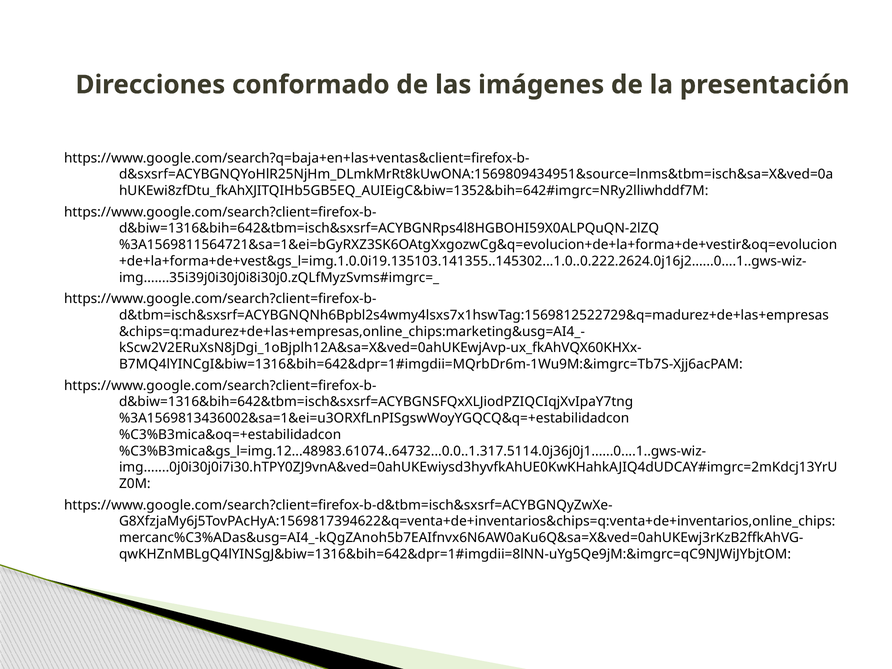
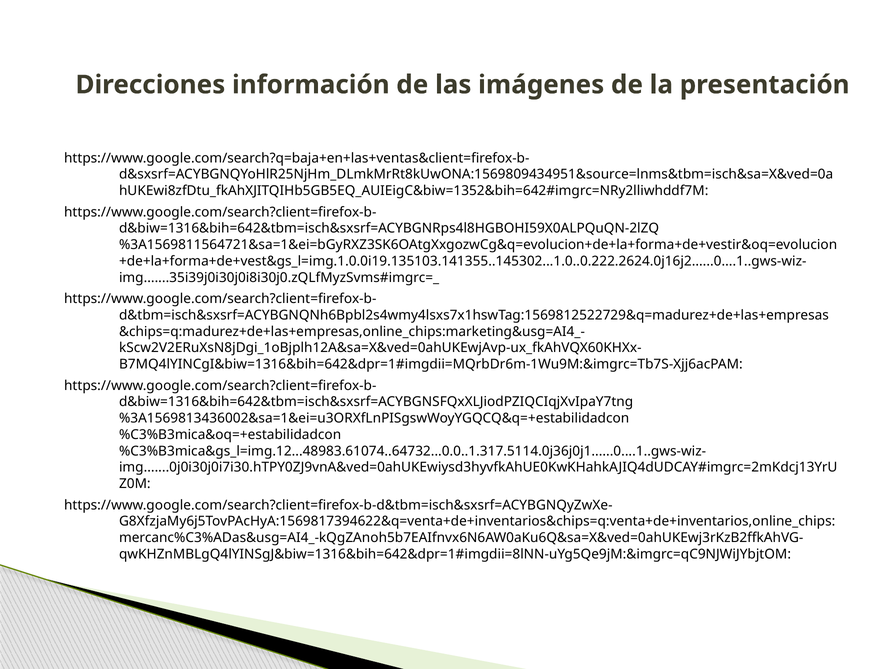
conformado: conformado -> información
